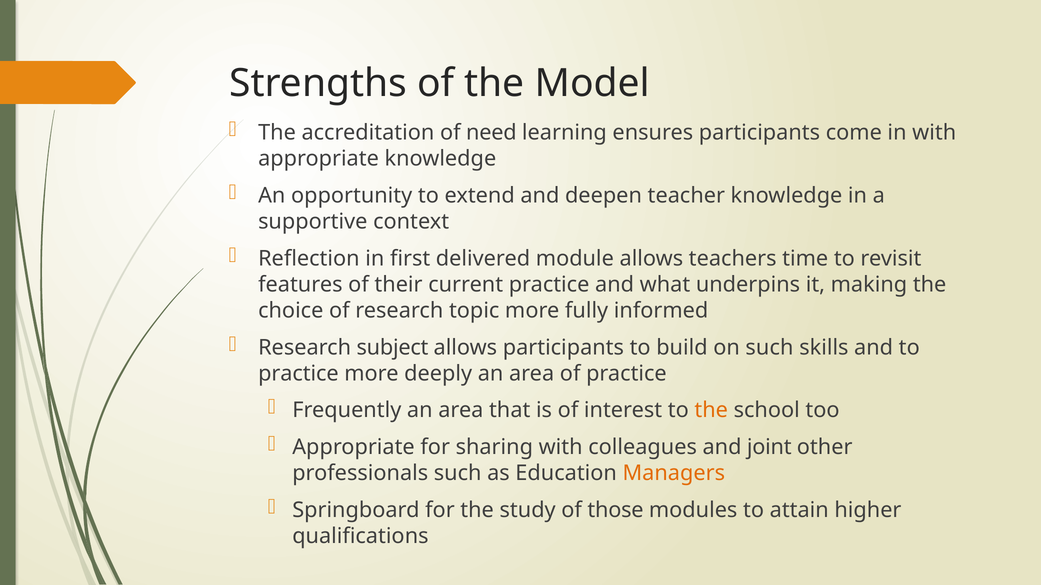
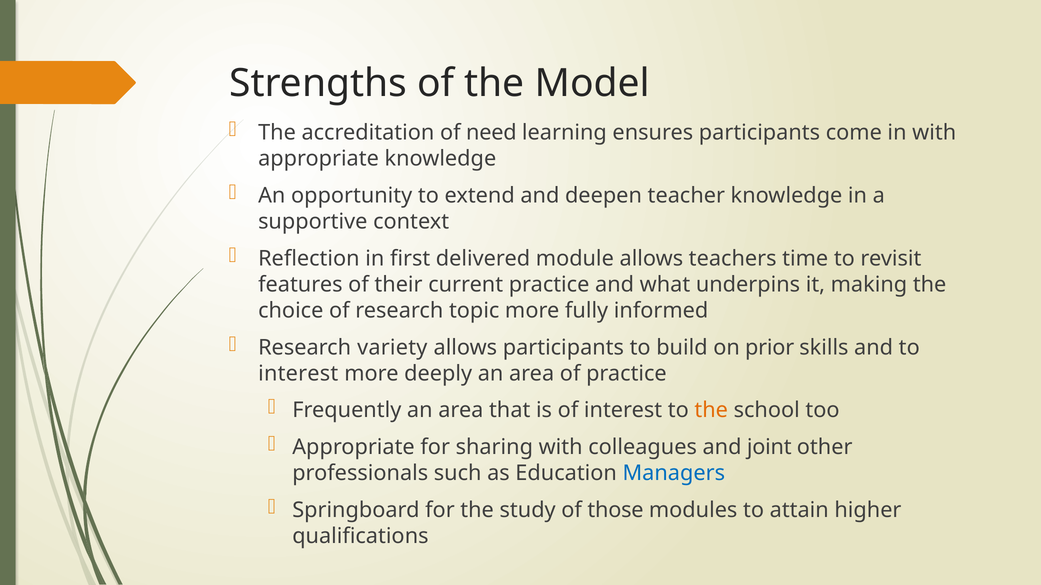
subject: subject -> variety
on such: such -> prior
practice at (298, 374): practice -> interest
Managers colour: orange -> blue
